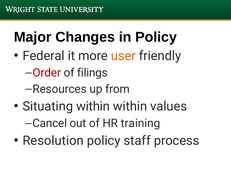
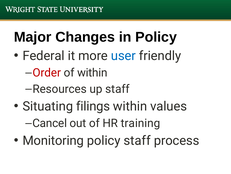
user colour: orange -> blue
of filings: filings -> within
up from: from -> staff
Situating within: within -> filings
Resolution: Resolution -> Monitoring
